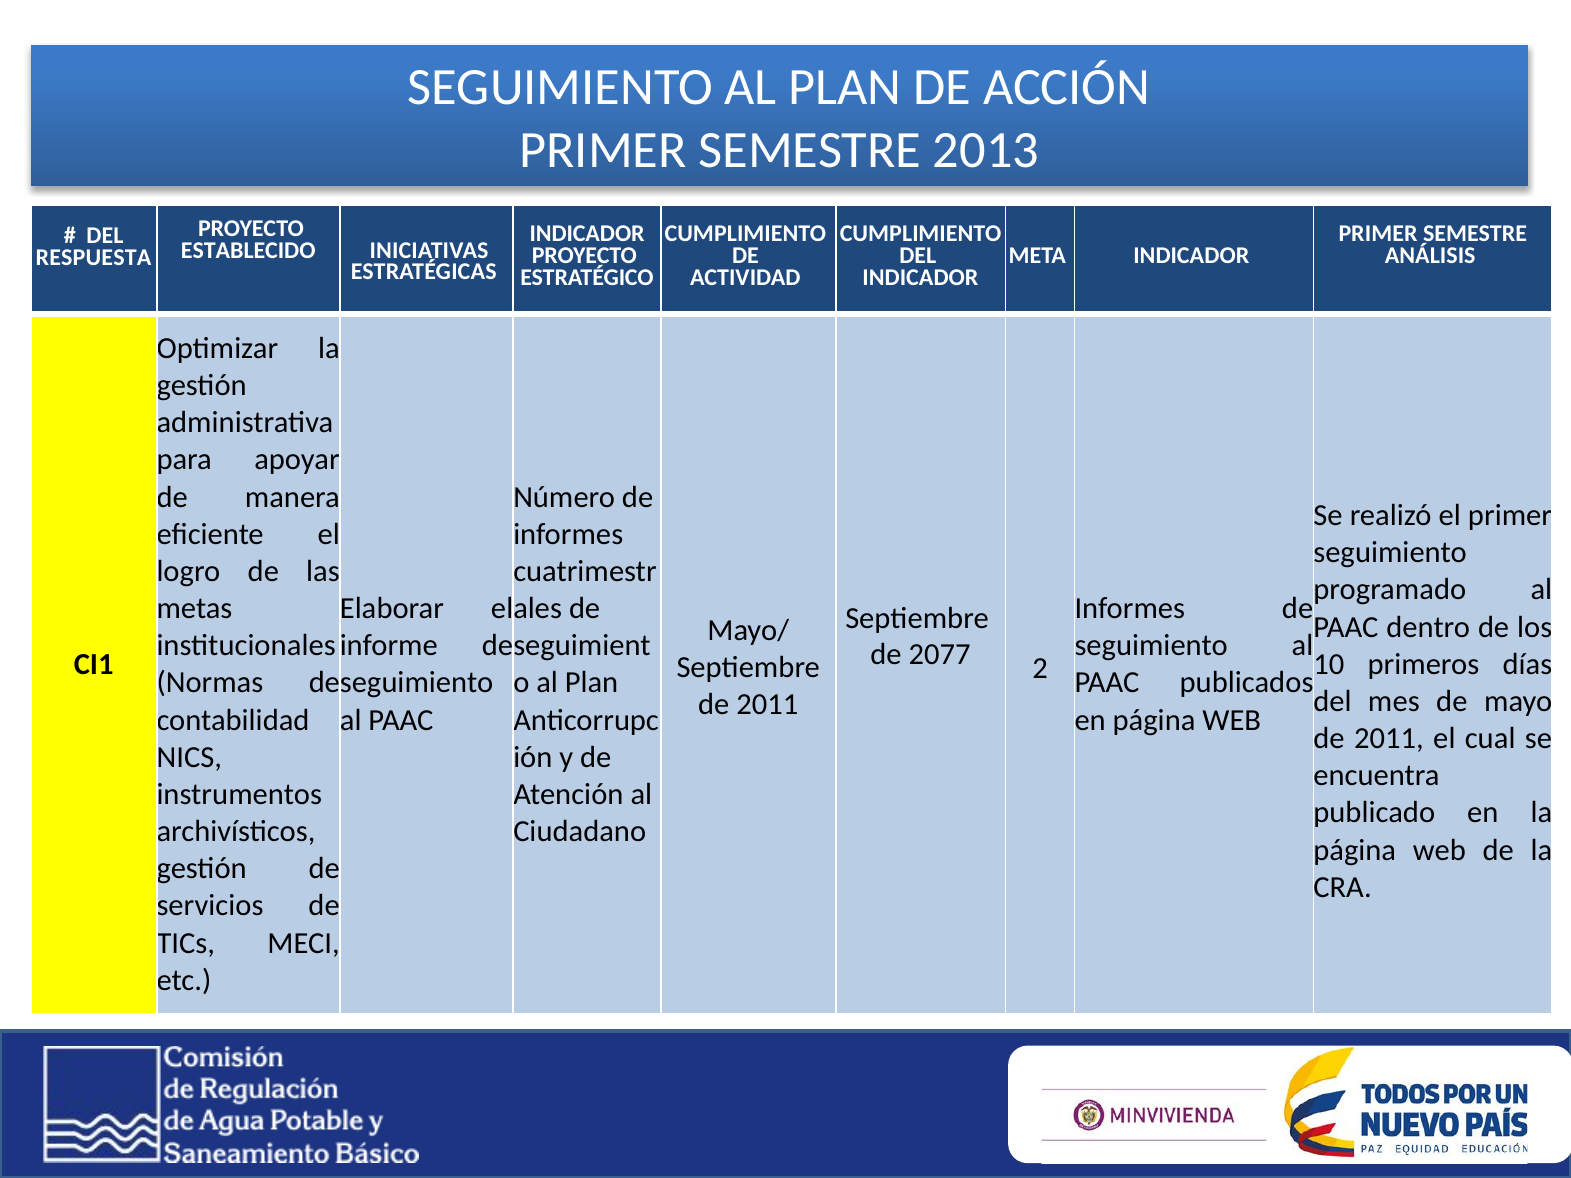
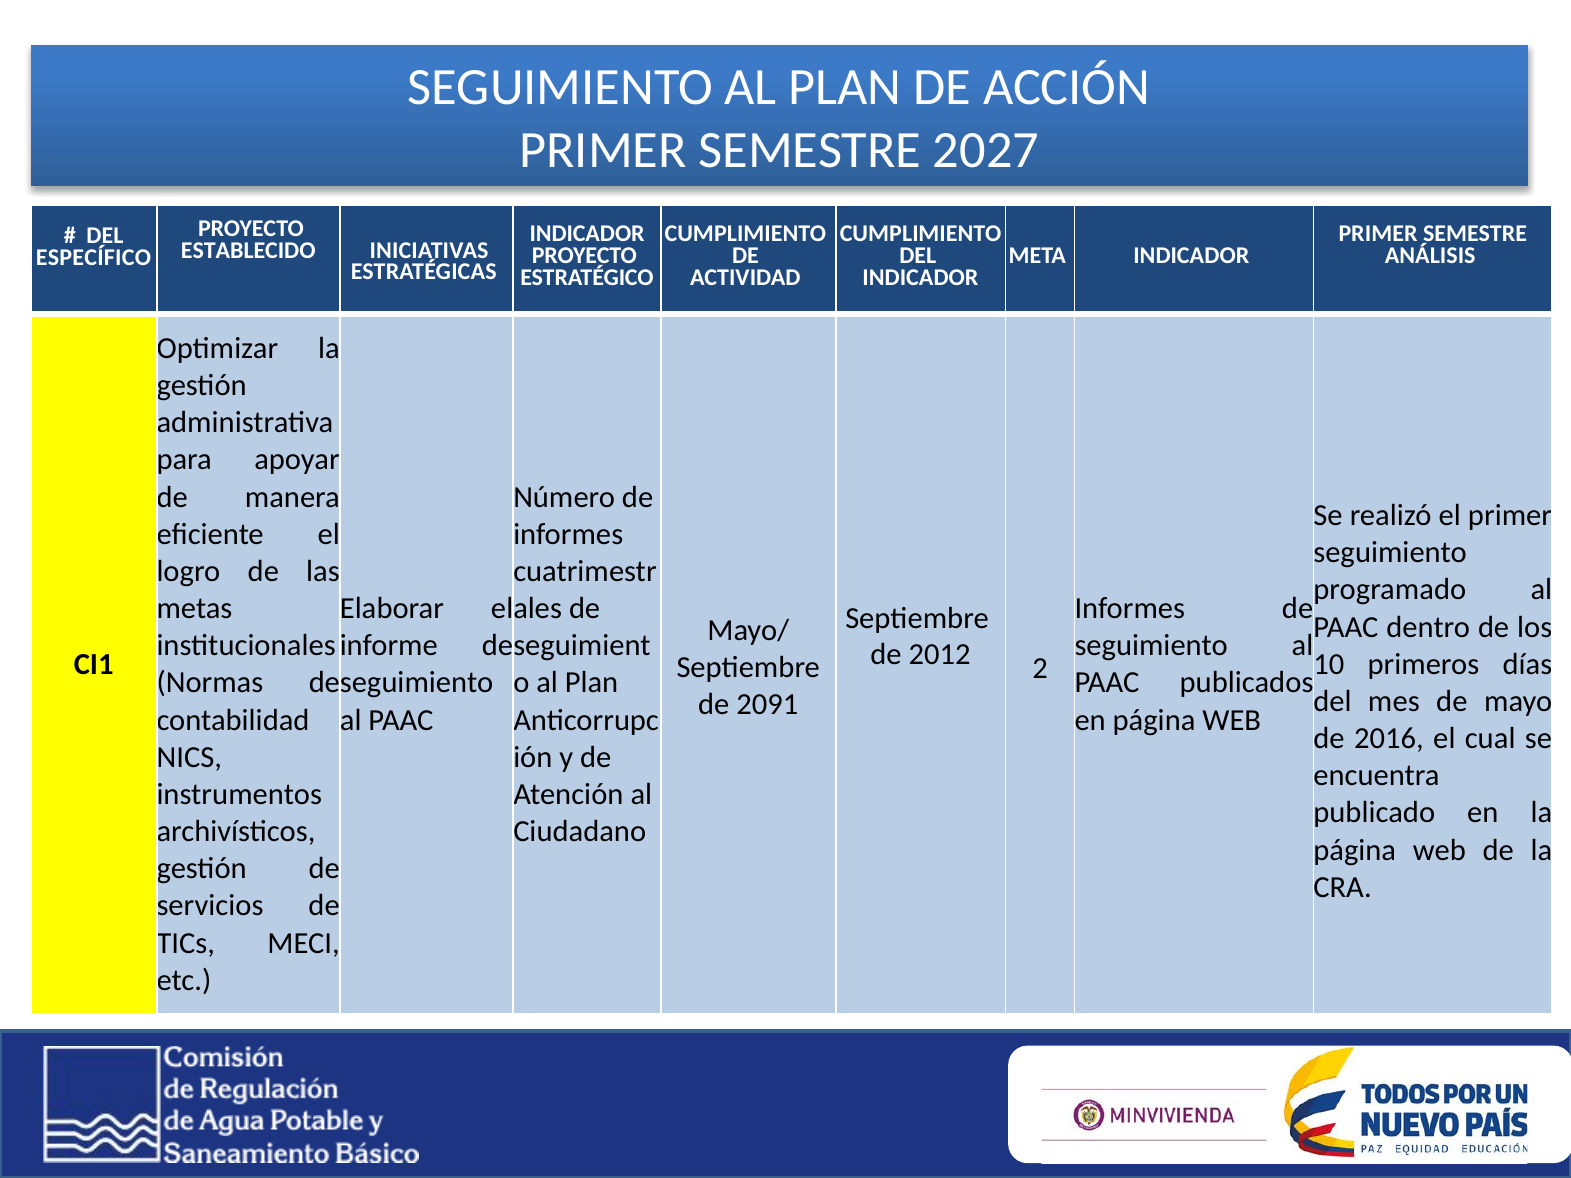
2013: 2013 -> 2027
RESPUESTA: RESPUESTA -> ESPECÍFICO
2077: 2077 -> 2012
2011 at (767, 705): 2011 -> 2091
2011 at (1389, 739): 2011 -> 2016
